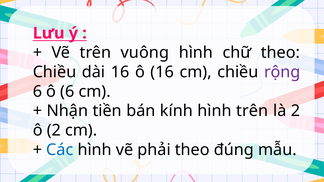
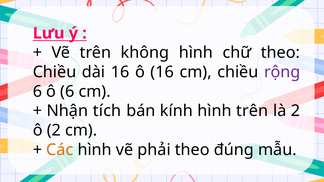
vuông: vuông -> không
tiền: tiền -> tích
Các colour: blue -> orange
